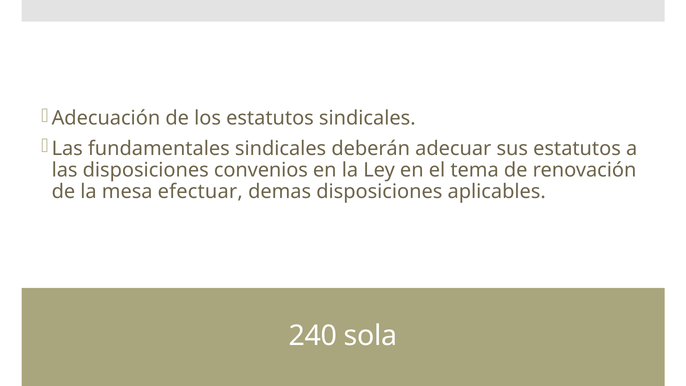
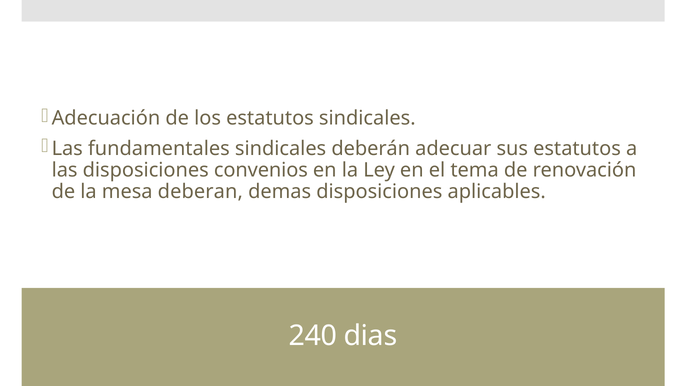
efectuar: efectuar -> deberan
sola: sola -> dias
